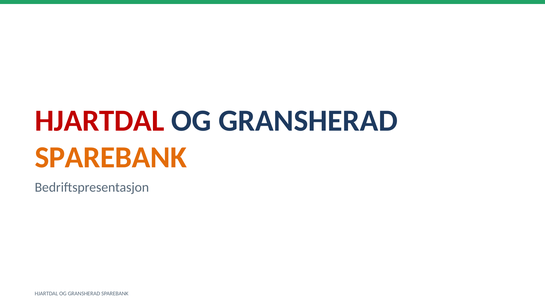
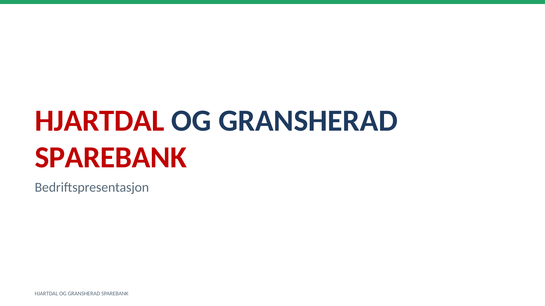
SPAREBANK at (111, 158) colour: orange -> red
